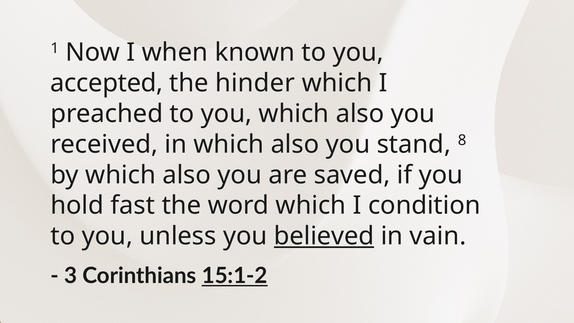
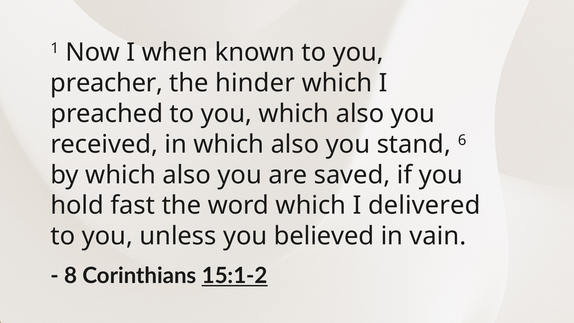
accepted: accepted -> preacher
8: 8 -> 6
condition: condition -> delivered
believed underline: present -> none
3: 3 -> 8
